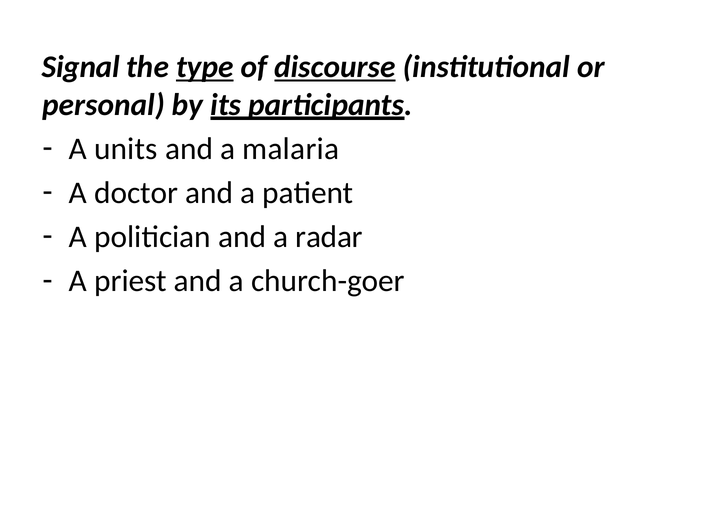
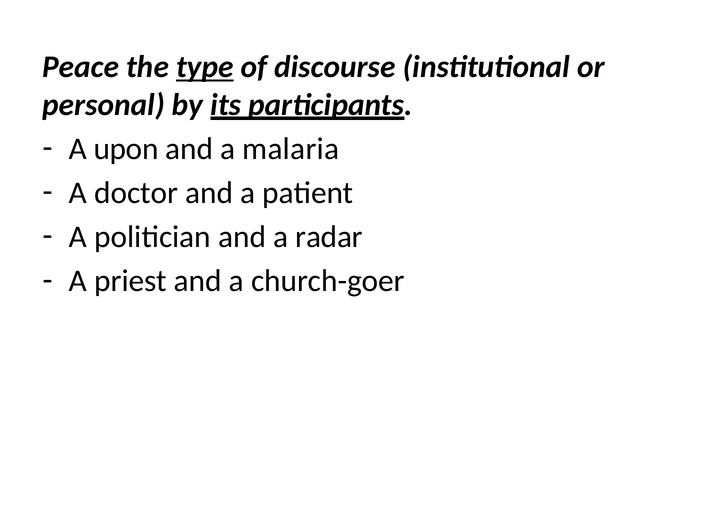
Signal: Signal -> Peace
discourse underline: present -> none
units: units -> upon
